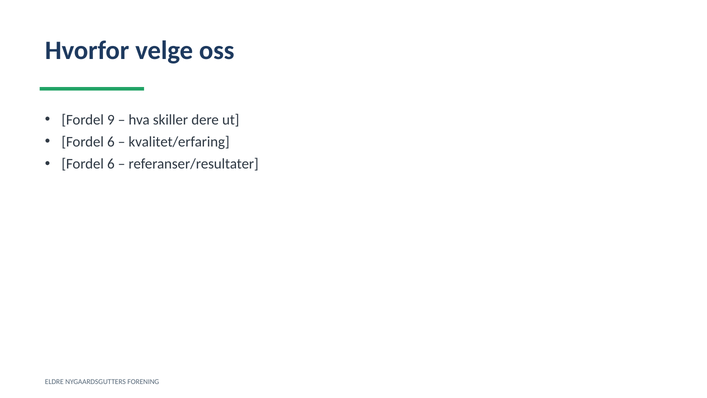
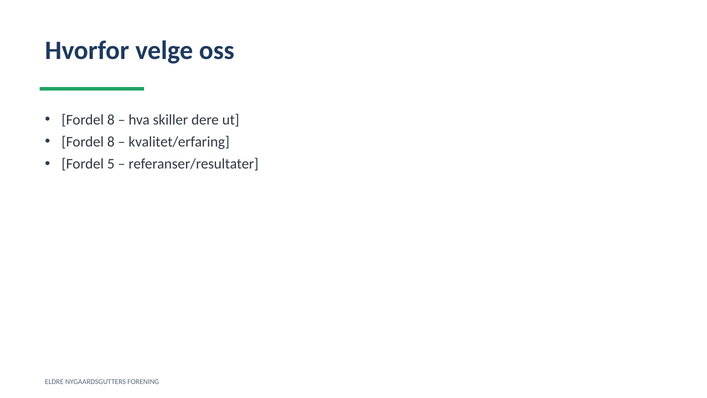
9 at (111, 120): 9 -> 8
6 at (111, 142): 6 -> 8
6 at (111, 164): 6 -> 5
